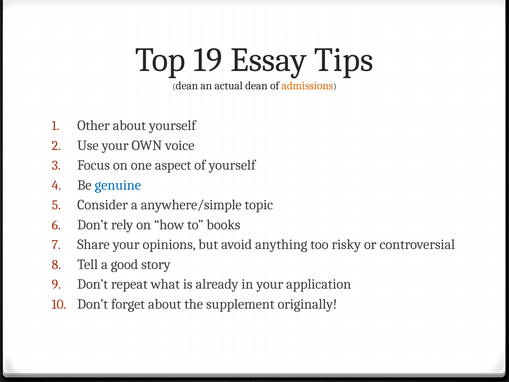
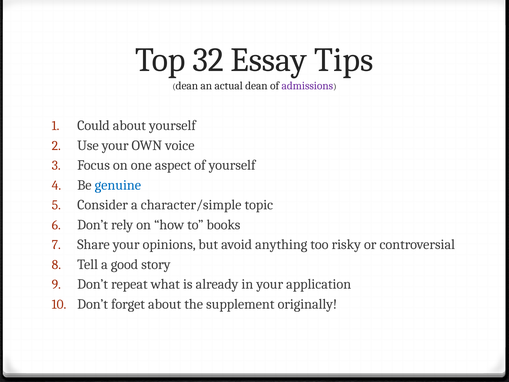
19: 19 -> 32
admissions colour: orange -> purple
Other: Other -> Could
anywhere/simple: anywhere/simple -> character/simple
